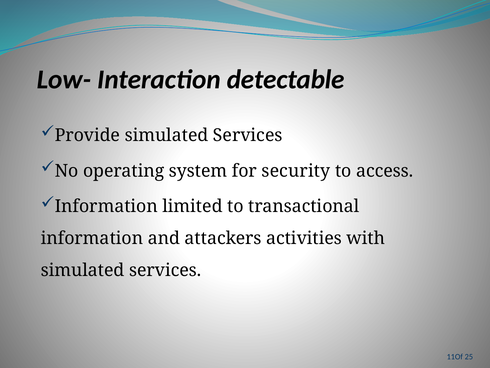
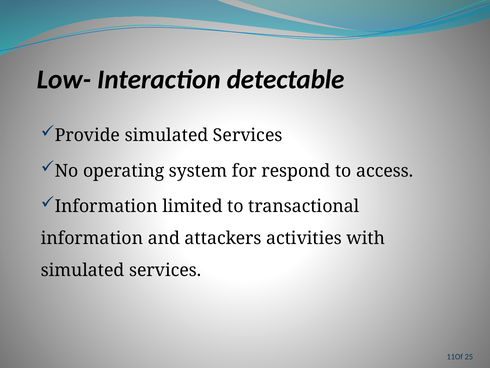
security: security -> respond
